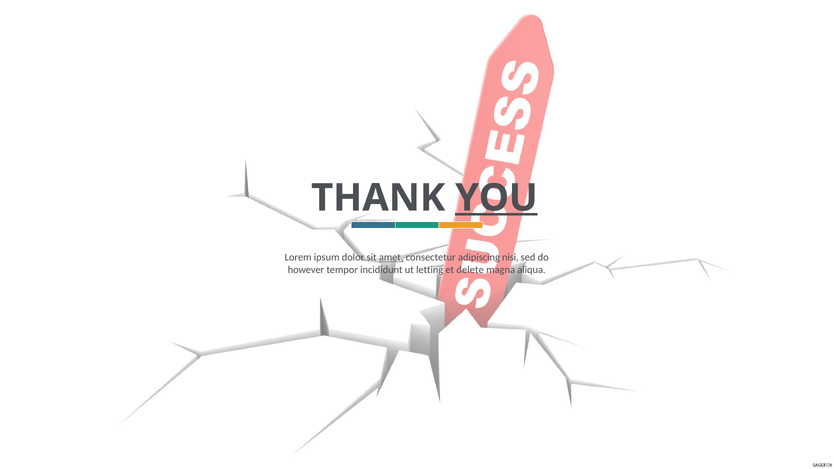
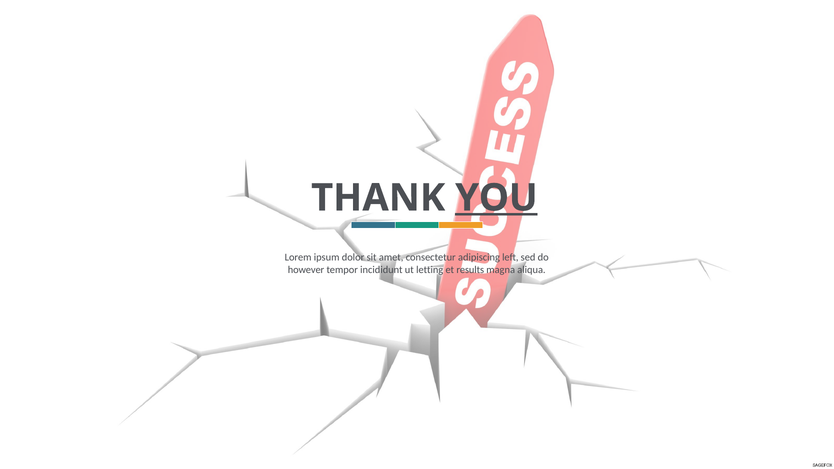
amet underline: present -> none
nisi: nisi -> left
delete: delete -> results
